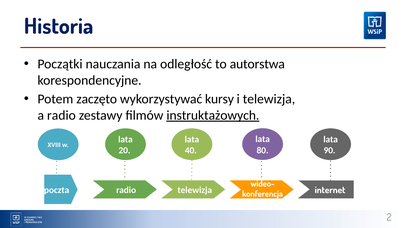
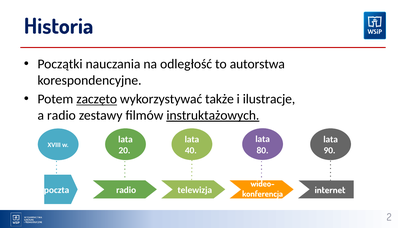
zaczęto underline: none -> present
kursy: kursy -> także
i telewizja: telewizja -> ilustracje
